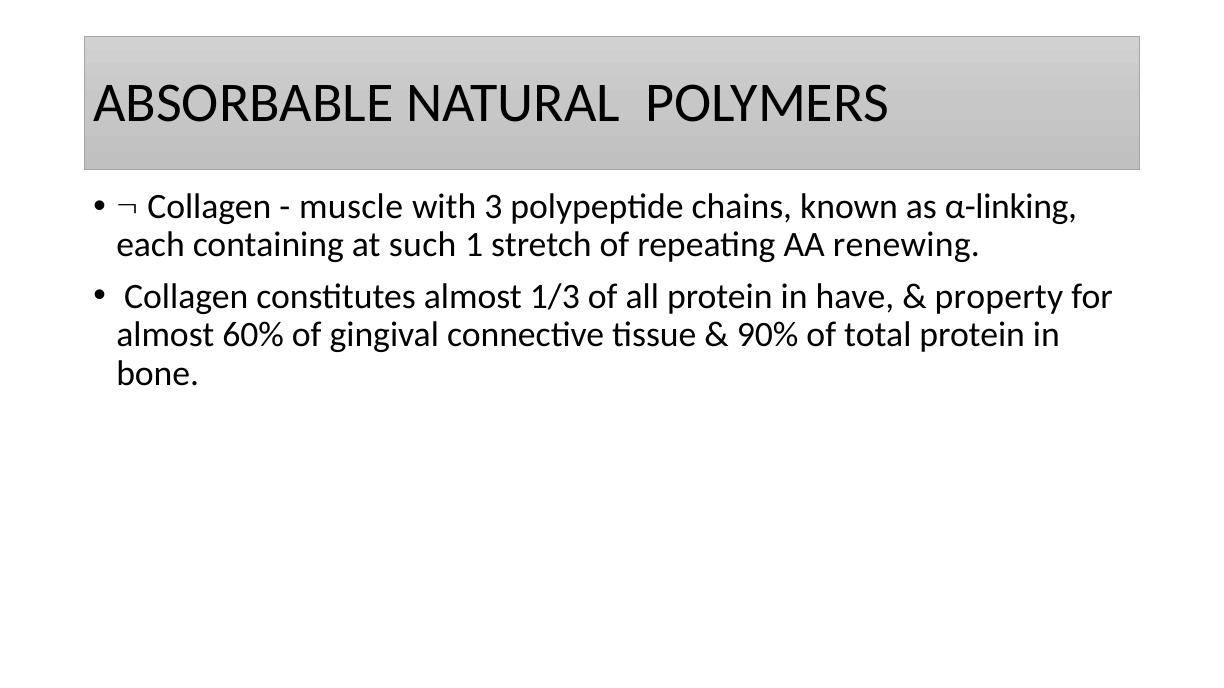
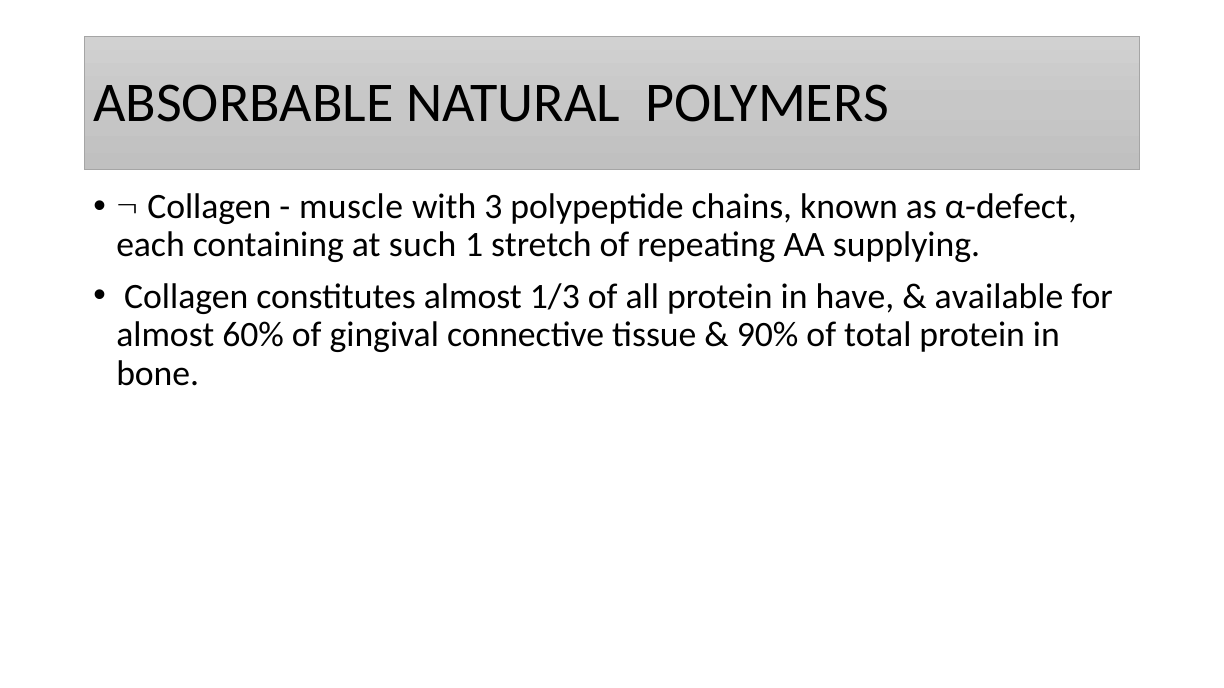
α-linking: α-linking -> α-defect
renewing: renewing -> supplying
property: property -> available
